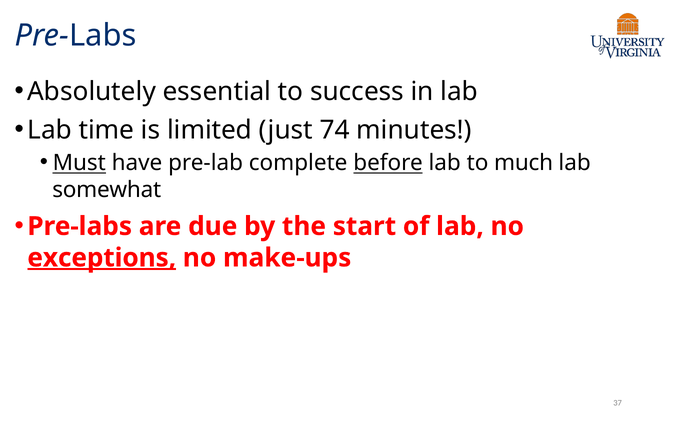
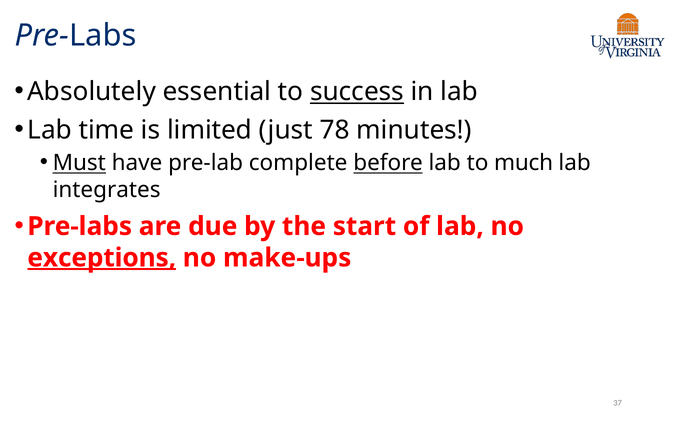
success underline: none -> present
74: 74 -> 78
somewhat: somewhat -> integrates
